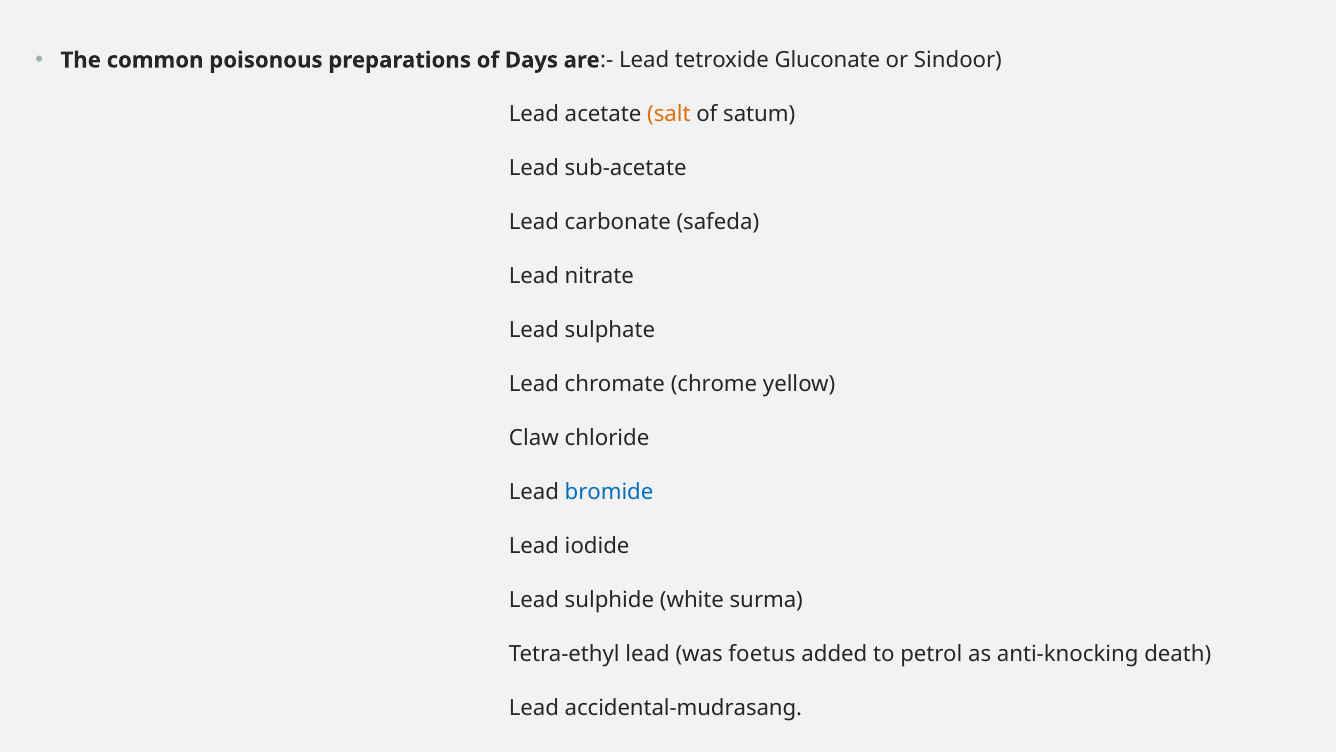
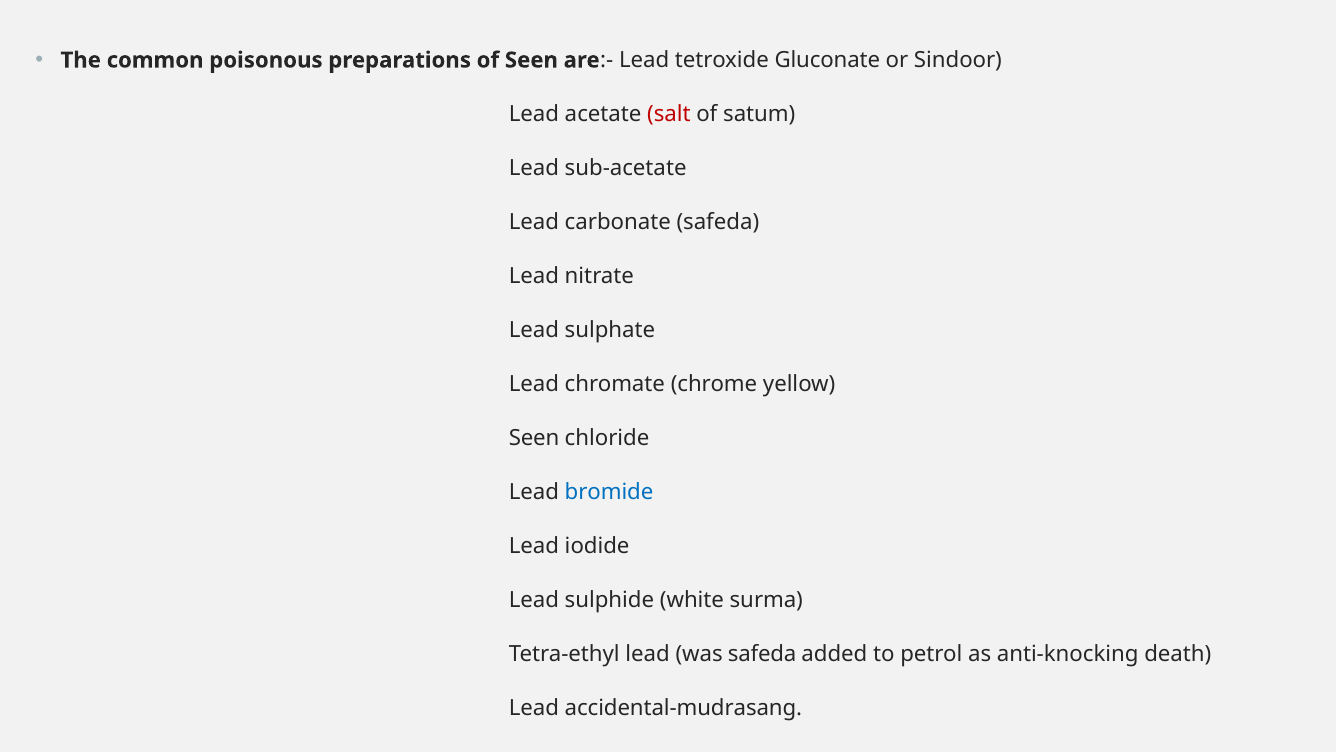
of Days: Days -> Seen
salt colour: orange -> red
Claw at (534, 438): Claw -> Seen
was foetus: foetus -> safeda
